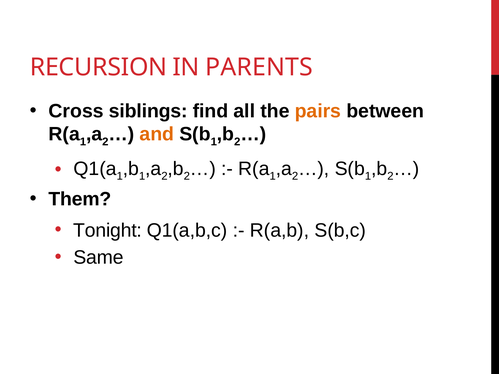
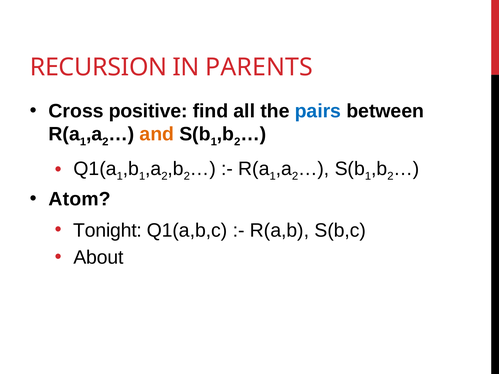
siblings: siblings -> positive
pairs colour: orange -> blue
Them: Them -> Atom
Same: Same -> About
